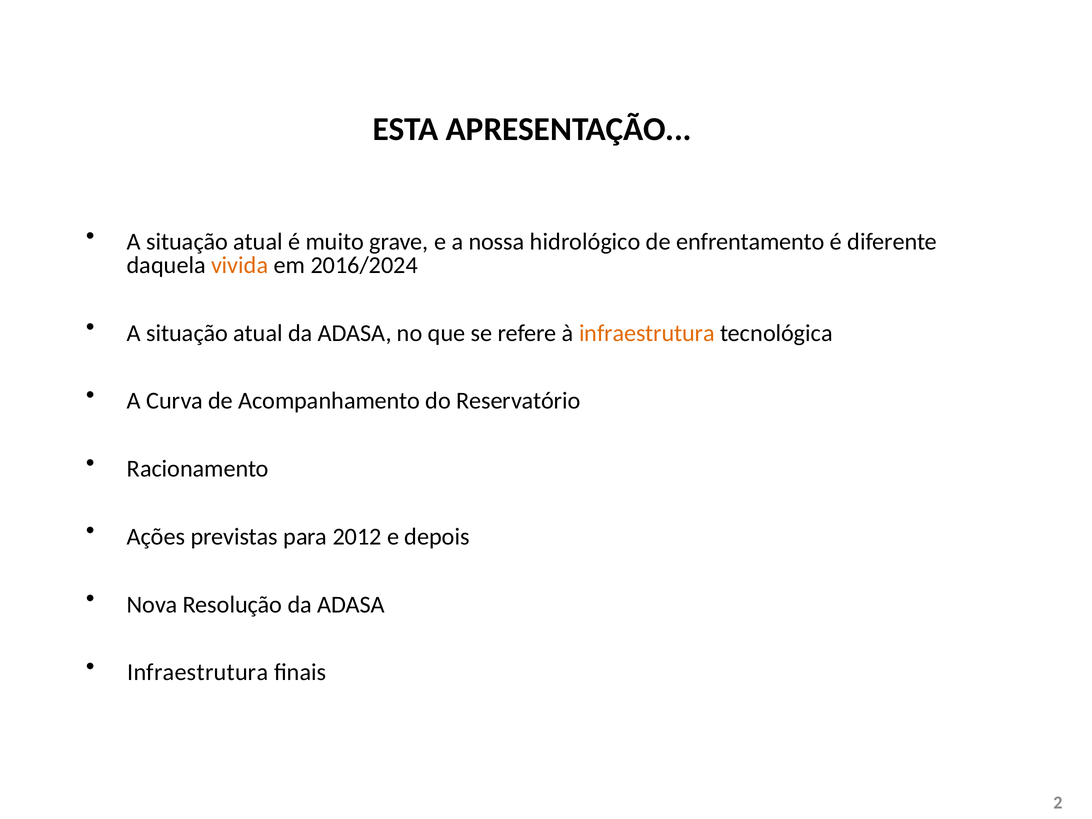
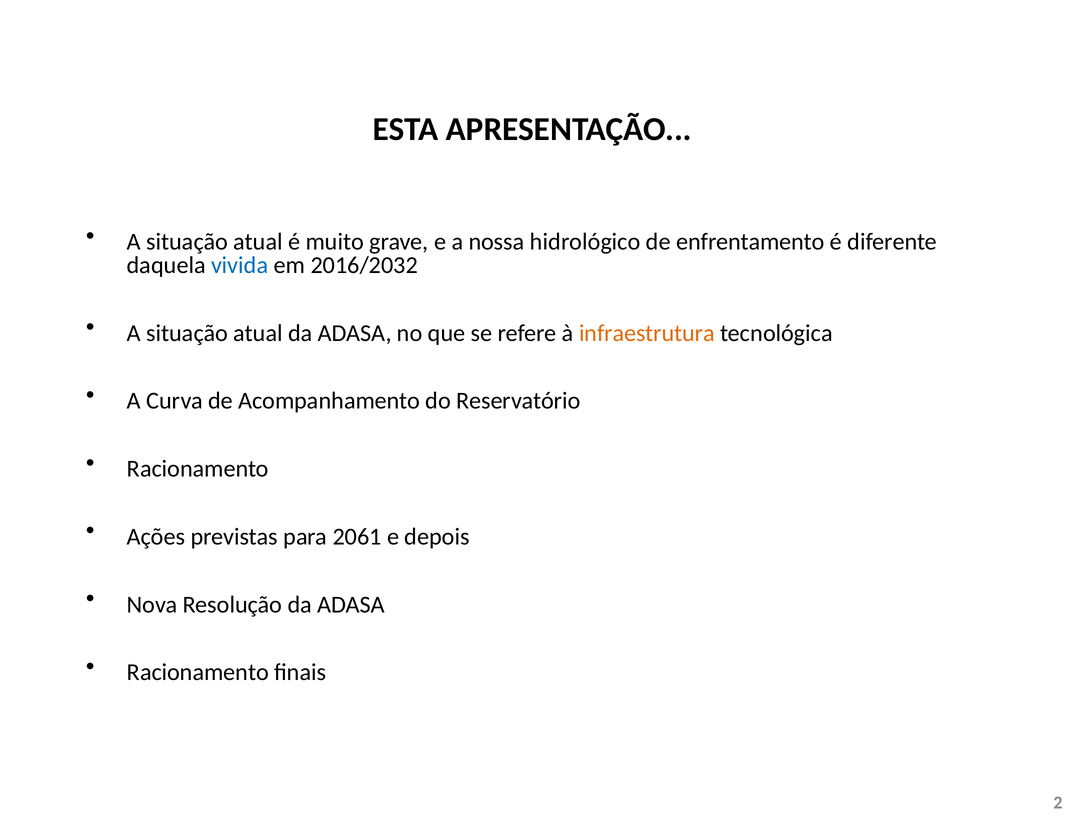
vivida colour: orange -> blue
2016/2024: 2016/2024 -> 2016/2032
2012: 2012 -> 2061
Infraestrutura at (198, 672): Infraestrutura -> Racionamento
